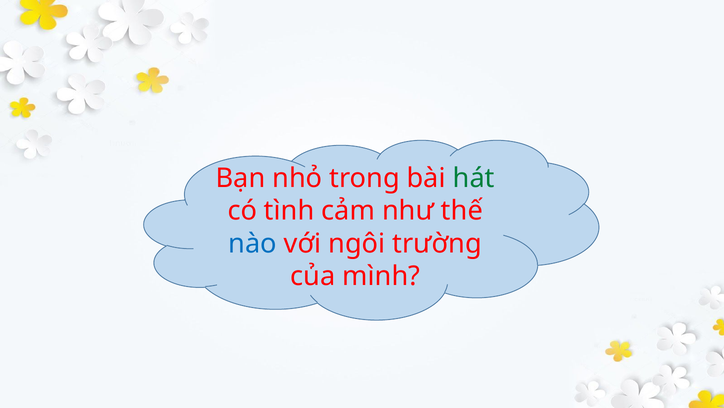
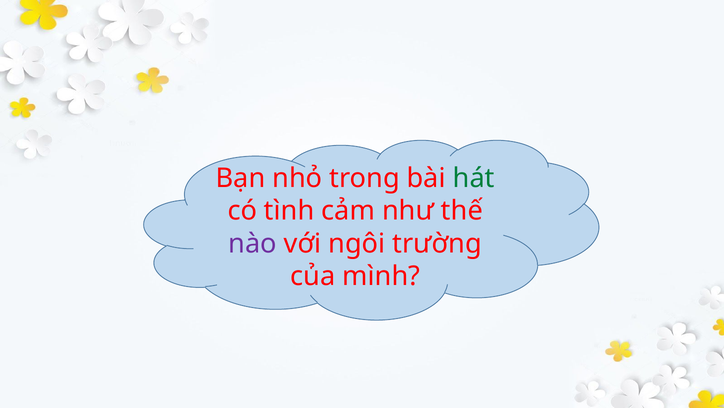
nào colour: blue -> purple
